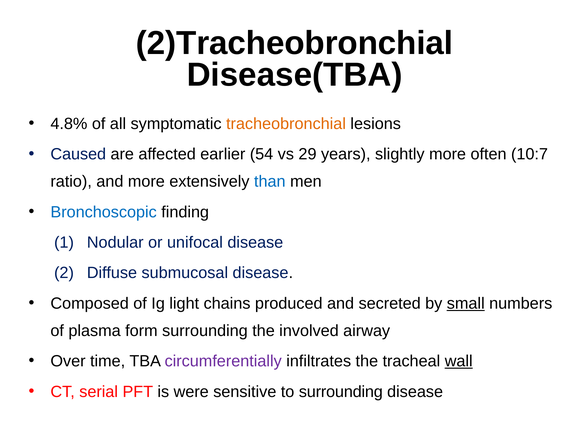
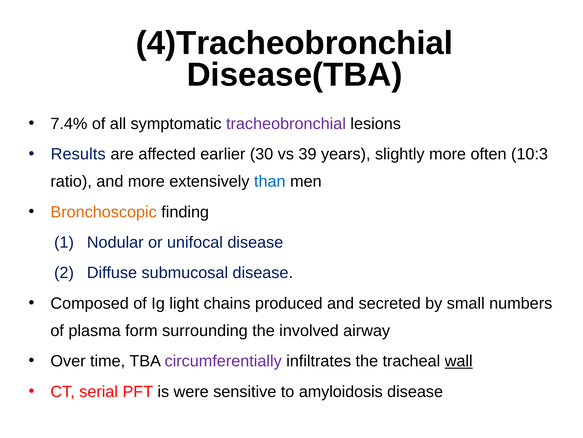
2)Tracheobronchial: 2)Tracheobronchial -> 4)Tracheobronchial
4.8%: 4.8% -> 7.4%
tracheobronchial colour: orange -> purple
Caused: Caused -> Results
54: 54 -> 30
29: 29 -> 39
10:7: 10:7 -> 10:3
Bronchoscopic colour: blue -> orange
small underline: present -> none
to surrounding: surrounding -> amyloidosis
